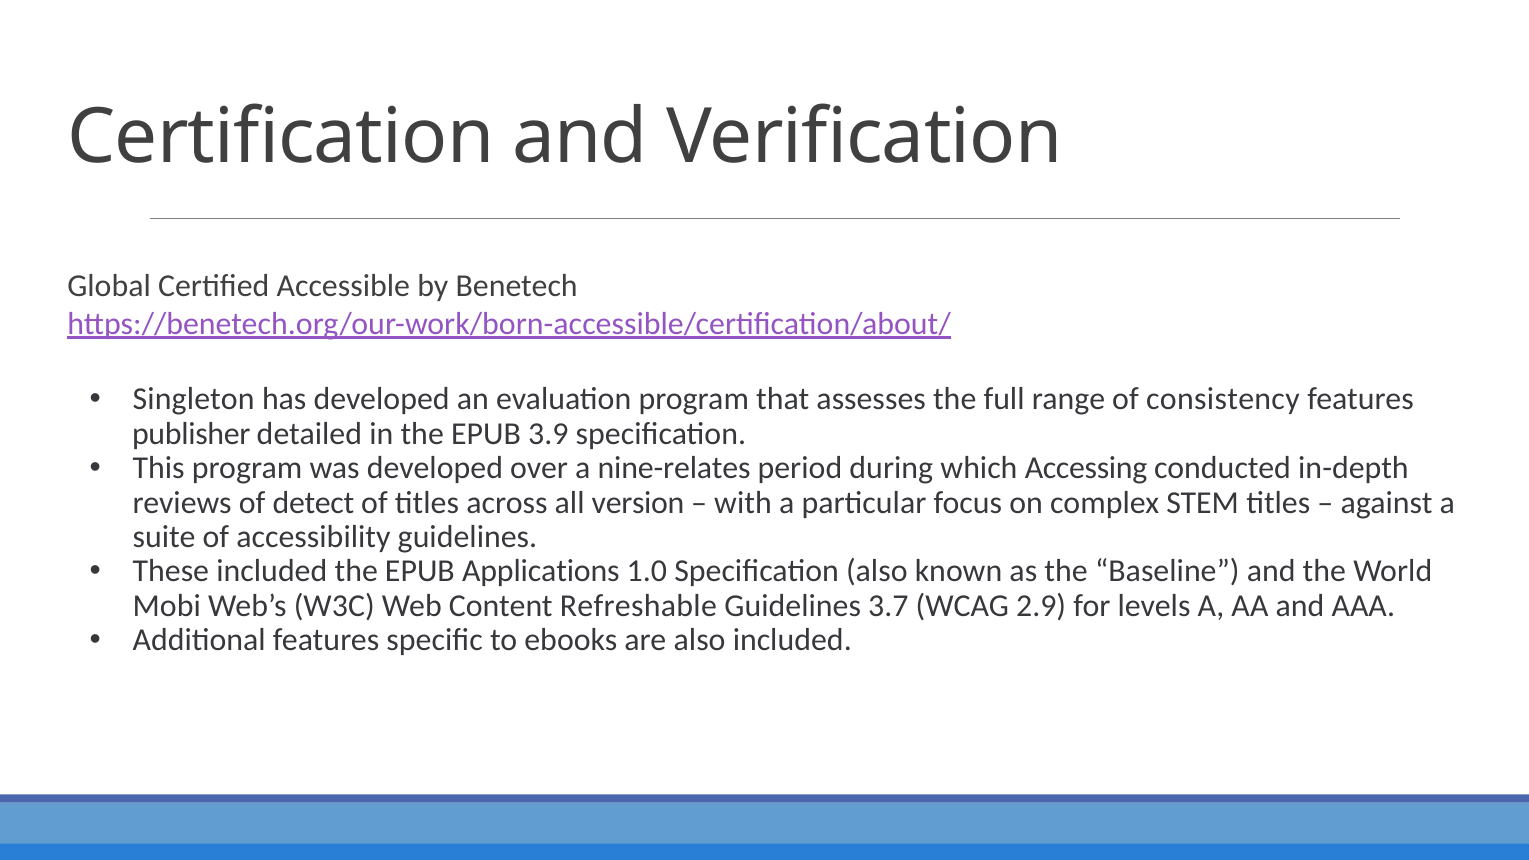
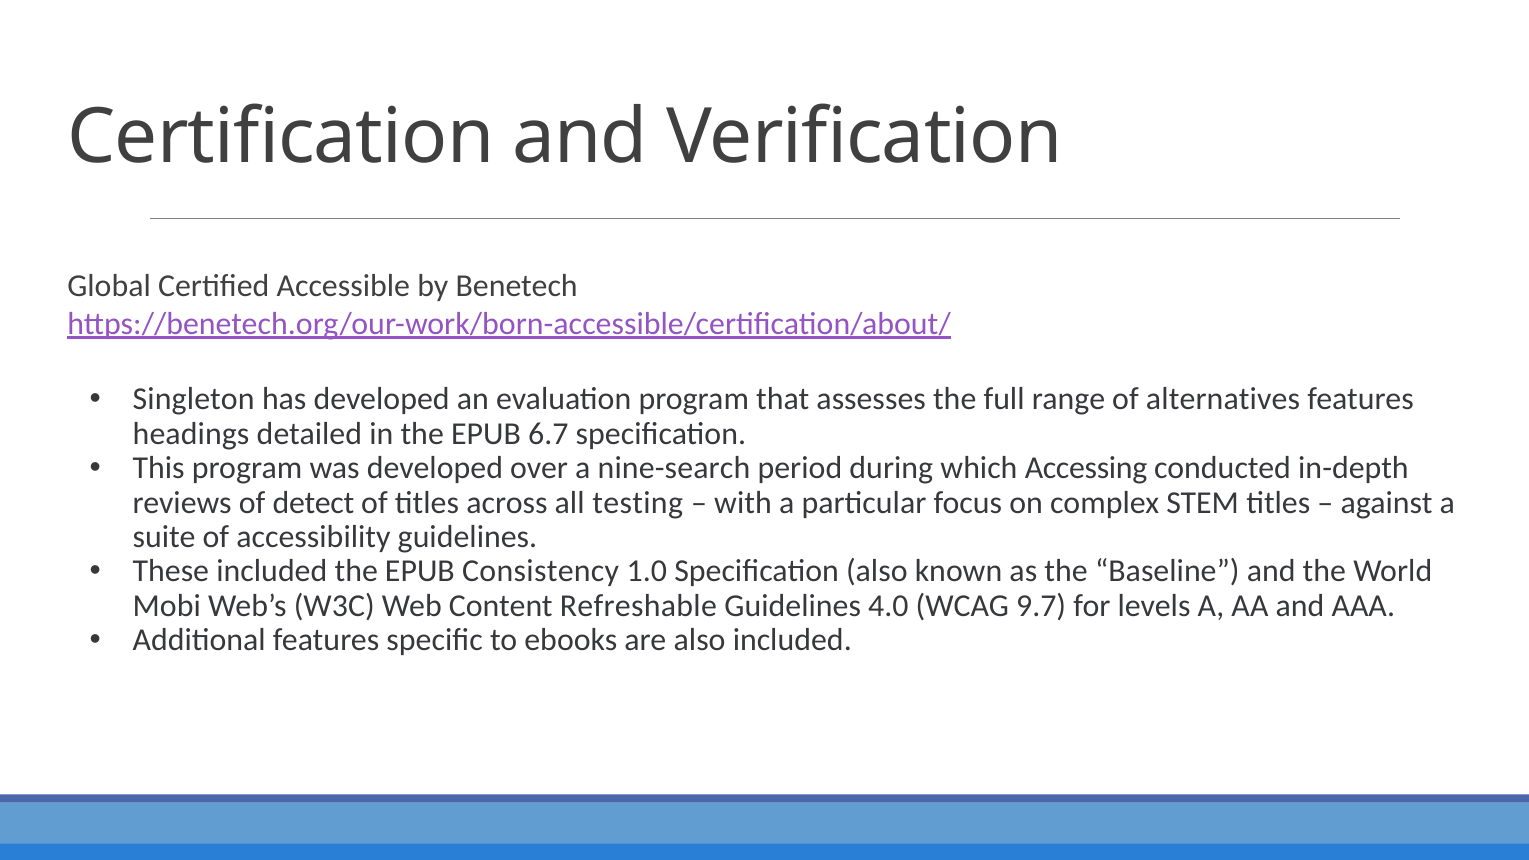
consistency: consistency -> alternatives
publisher: publisher -> headings
3.9: 3.9 -> 6.7
nine-relates: nine-relates -> nine-search
version: version -> testing
Applications: Applications -> Consistency
3.7: 3.7 -> 4.0
2.9: 2.9 -> 9.7
